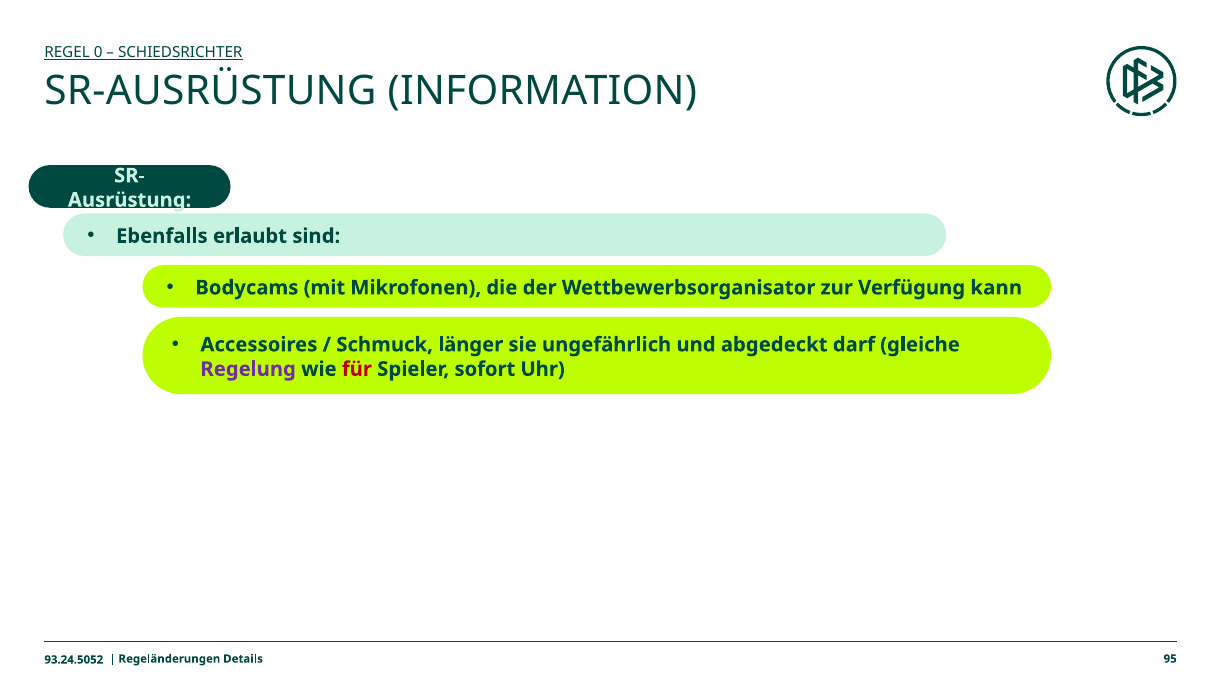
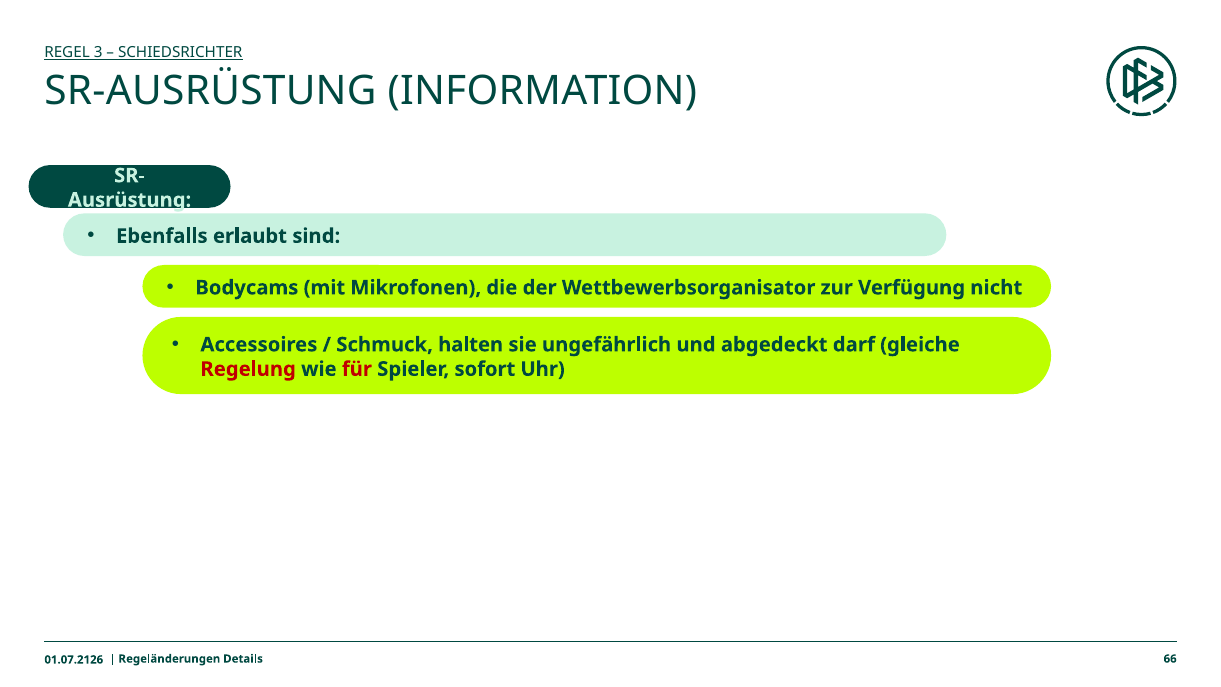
0: 0 -> 3
kann: kann -> nicht
länger: länger -> halten
Regelung colour: purple -> red
95: 95 -> 66
93.24.5052: 93.24.5052 -> 01.07.2126
